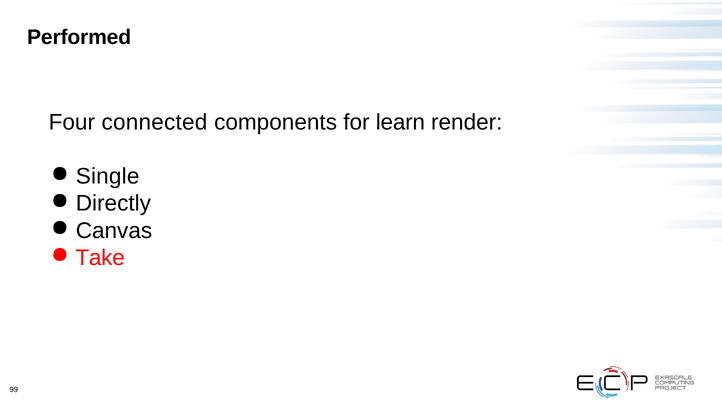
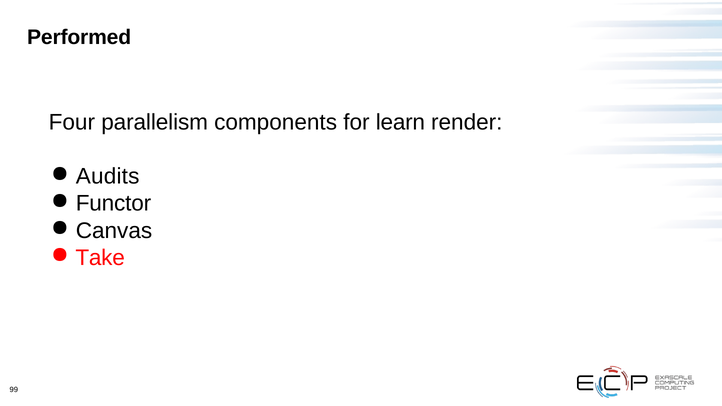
connected: connected -> parallelism
Single: Single -> Audits
Directly: Directly -> Functor
